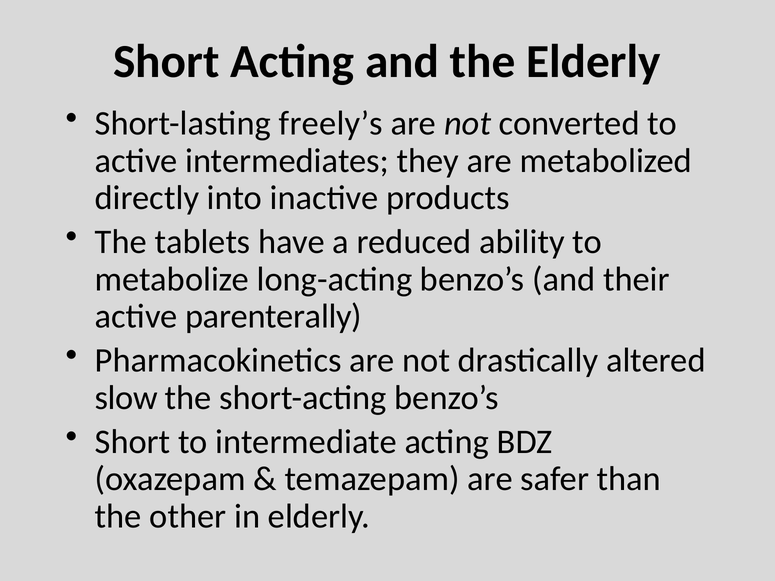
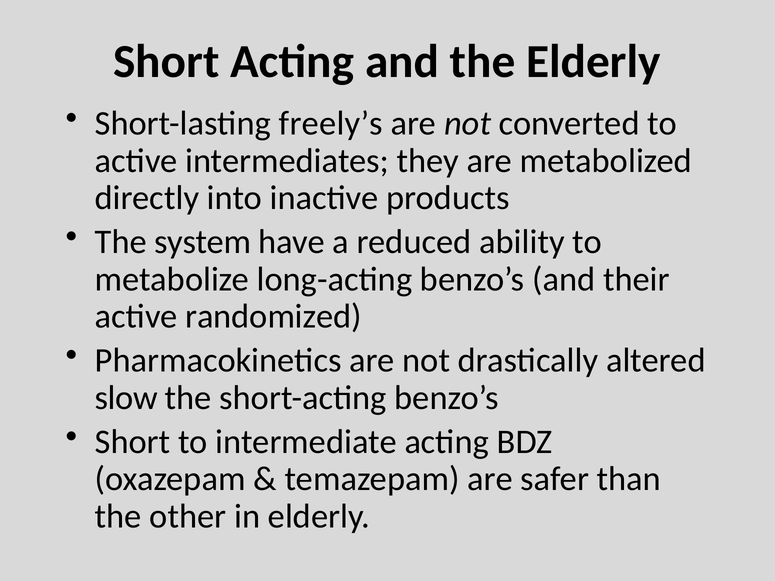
tablets: tablets -> system
parenterally: parenterally -> randomized
